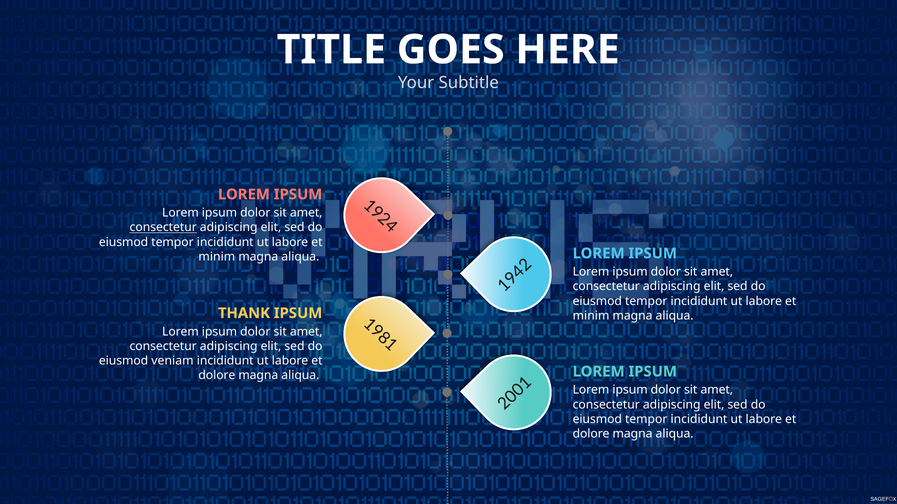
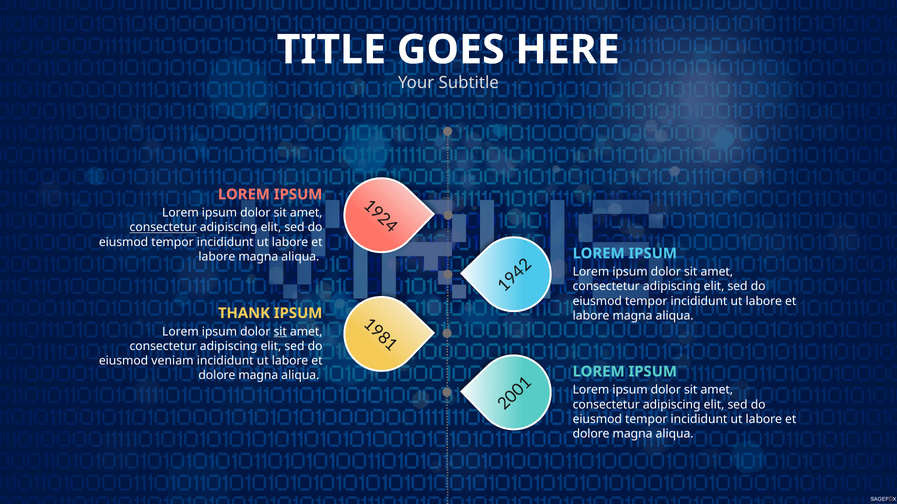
minim at (217, 257): minim -> labore
minim at (591, 316): minim -> labore
sit at (280, 332) underline: none -> present
